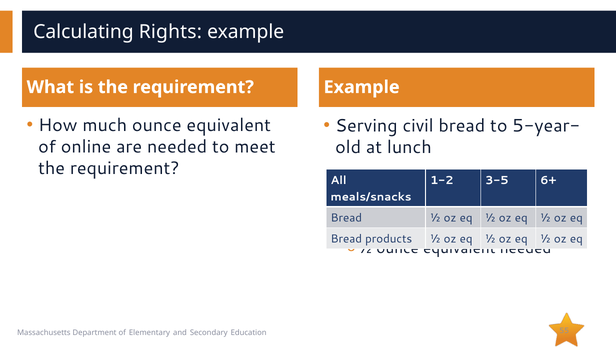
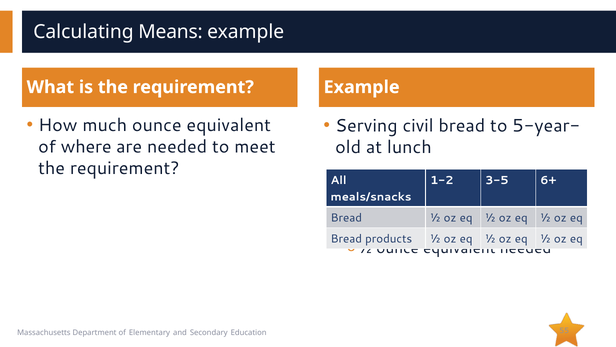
Rights: Rights -> Means
online: online -> where
